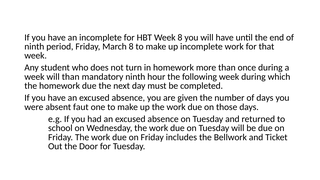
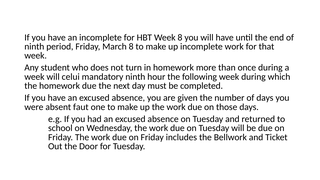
will than: than -> celui
